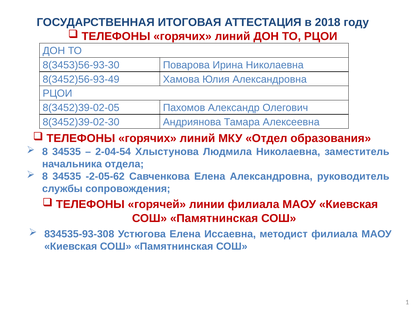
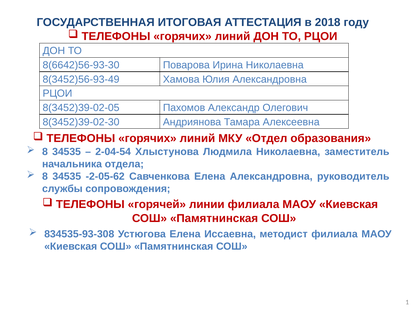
8(3453)56-93-30: 8(3453)56-93-30 -> 8(6642)56-93-30
